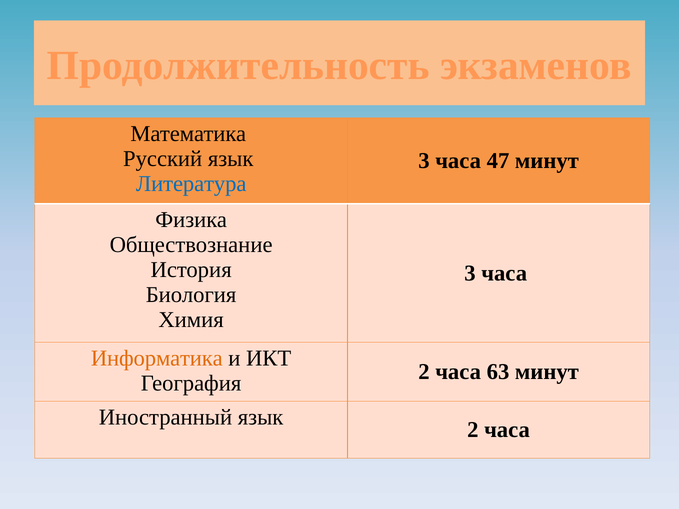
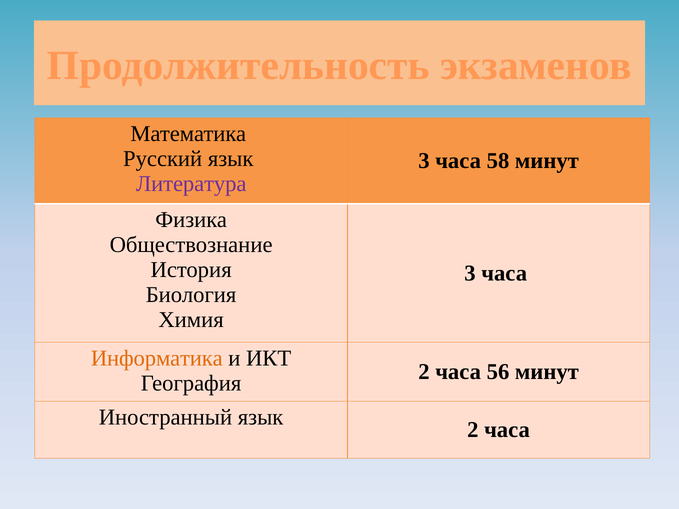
47: 47 -> 58
Литература colour: blue -> purple
63: 63 -> 56
